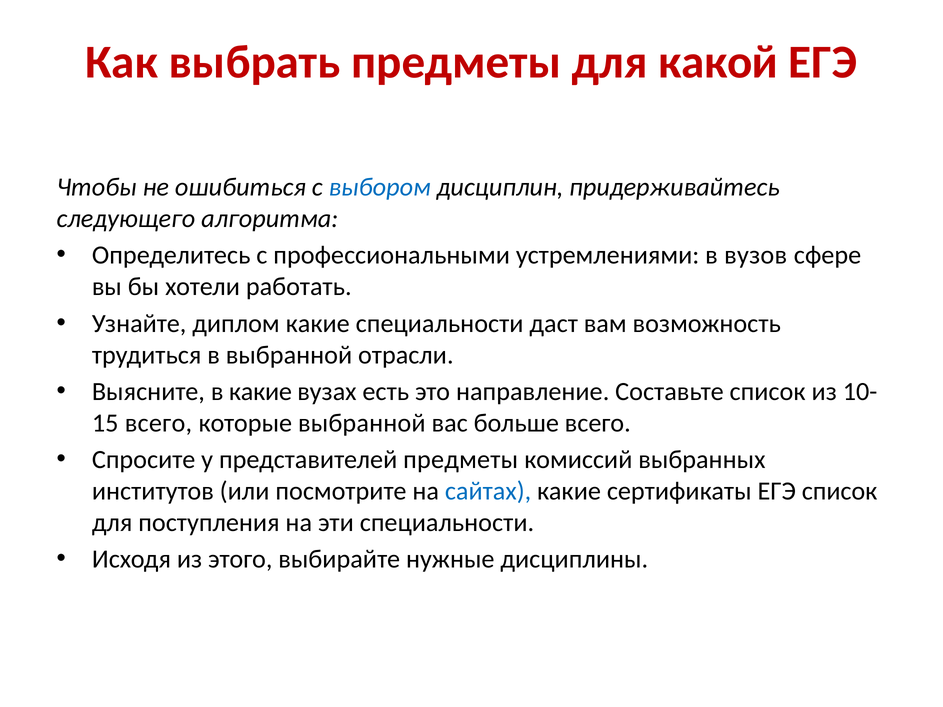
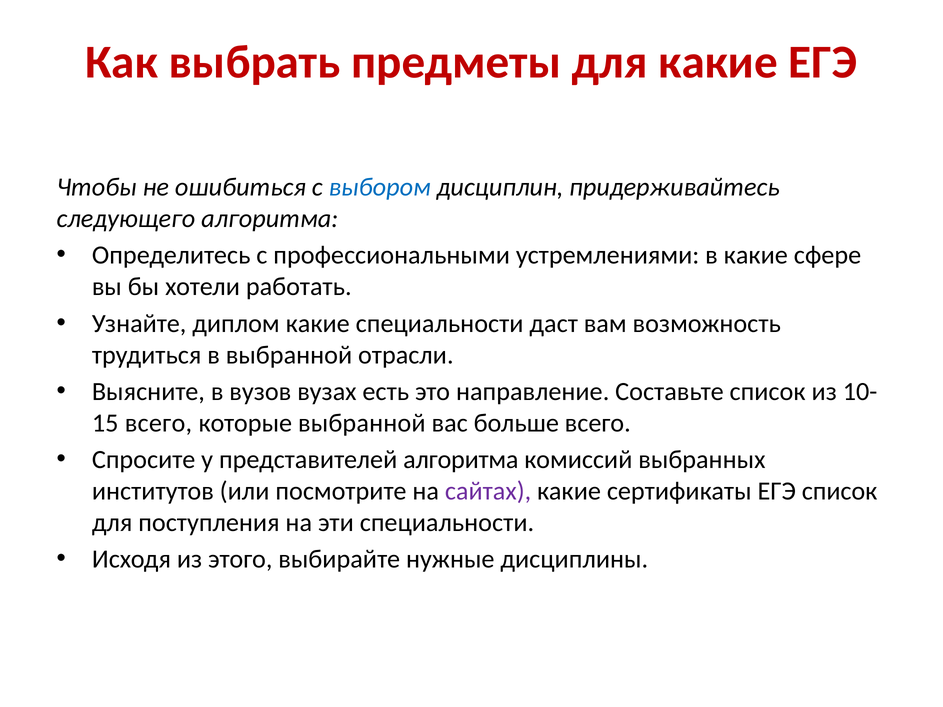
для какой: какой -> какие
в вузов: вузов -> какие
в какие: какие -> вузов
представителей предметы: предметы -> алгоритма
сайтах colour: blue -> purple
